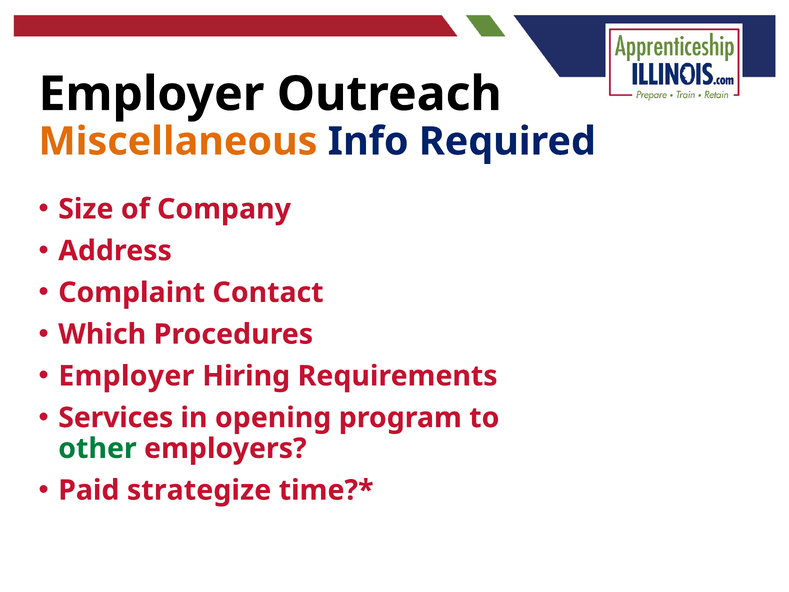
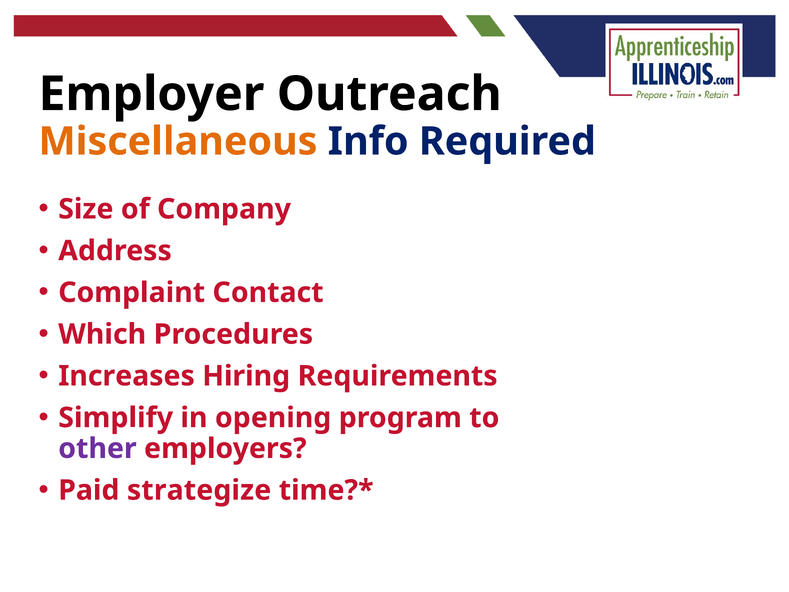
Employer at (126, 376): Employer -> Increases
Services: Services -> Simplify
other colour: green -> purple
